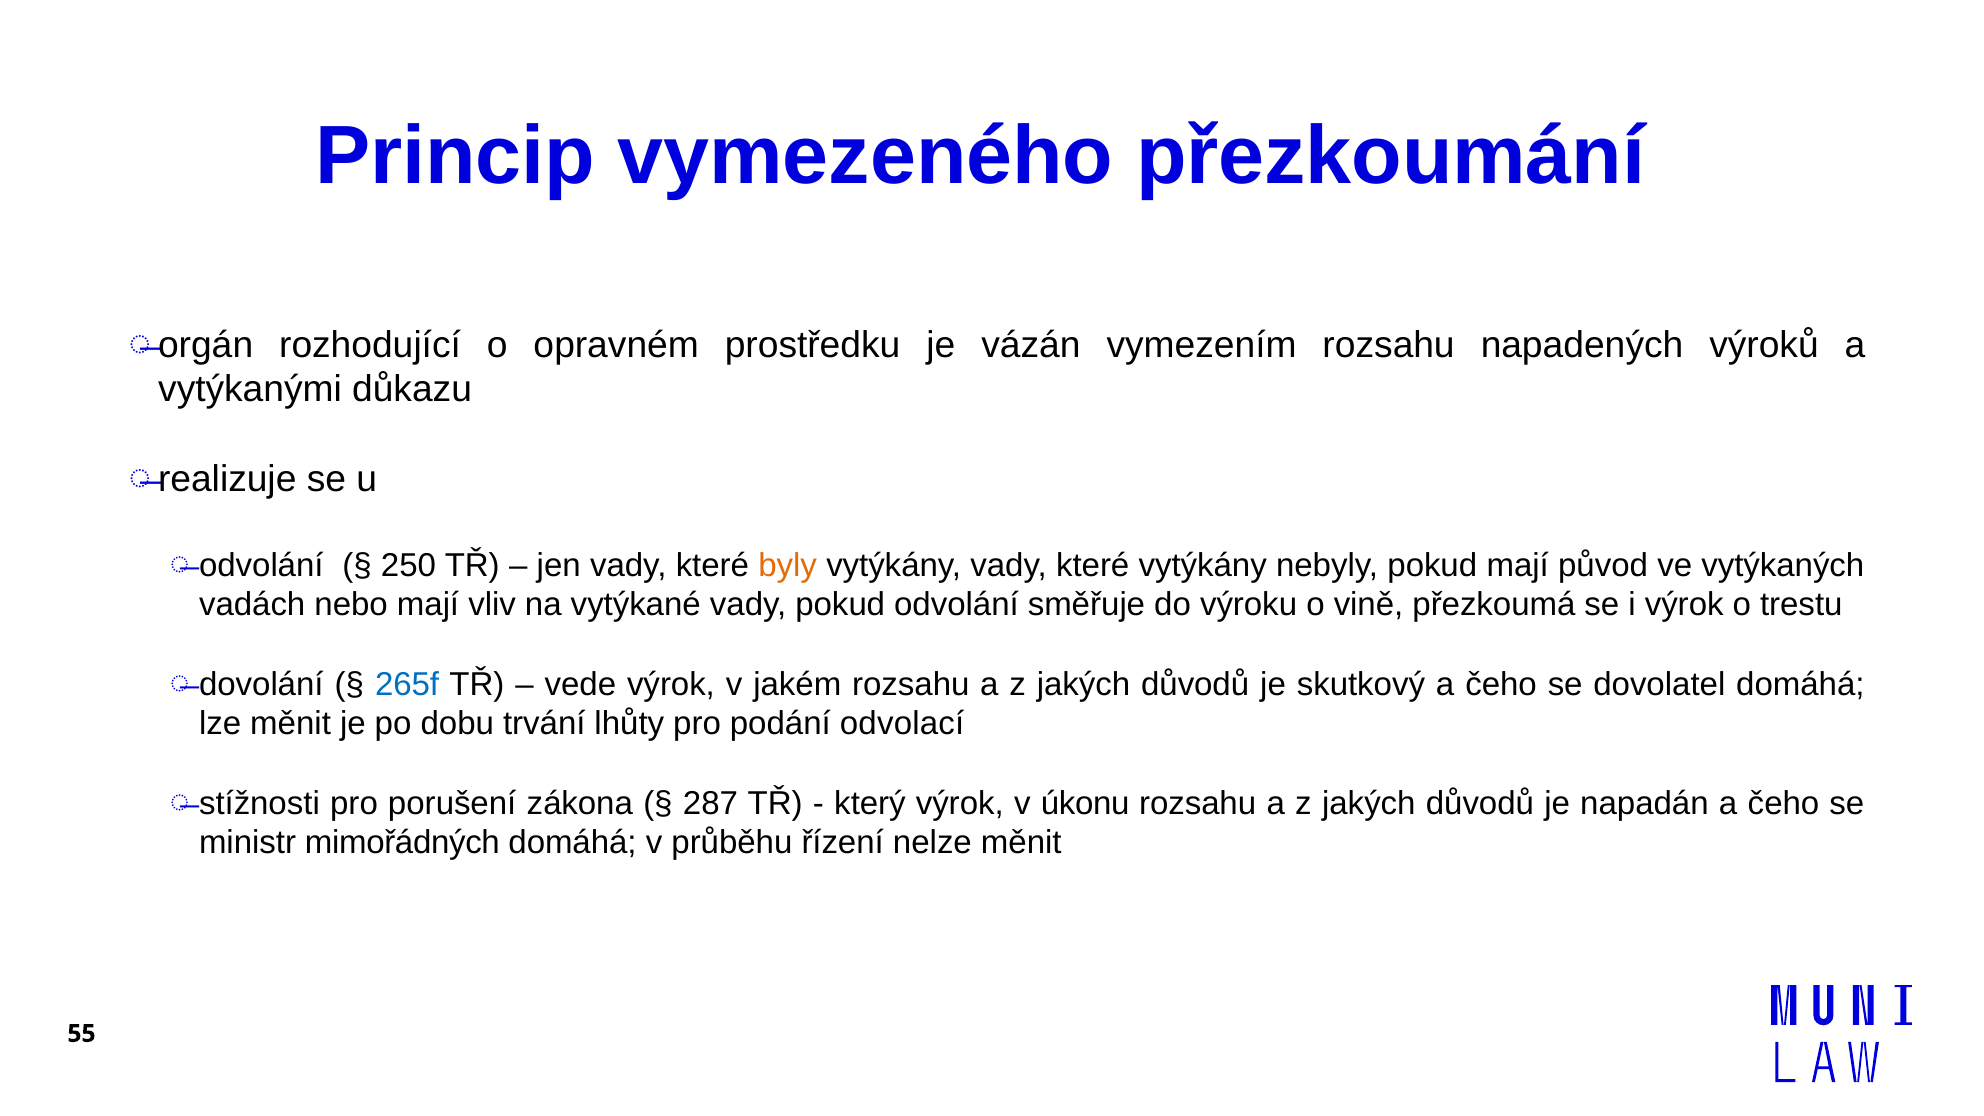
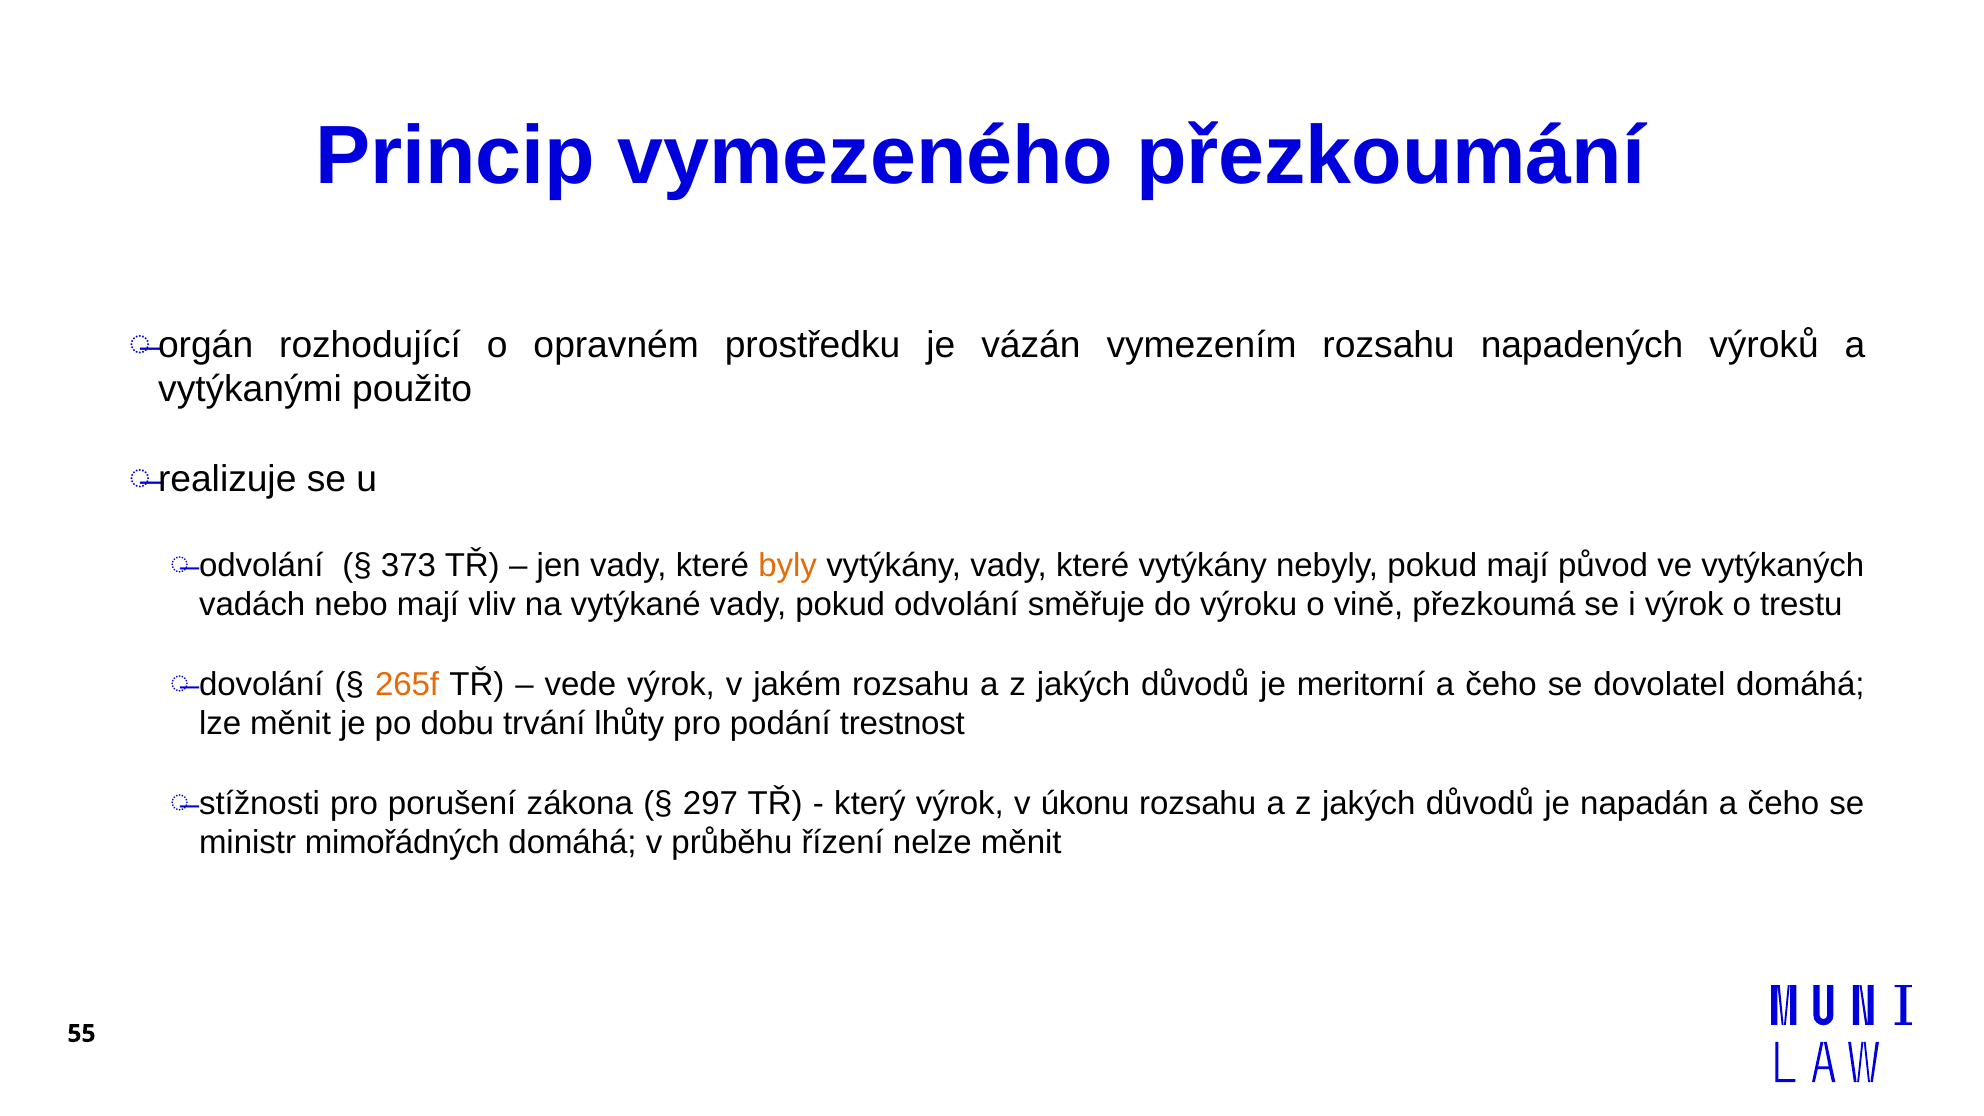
důkazu: důkazu -> použito
250: 250 -> 373
265f colour: blue -> orange
skutkový: skutkový -> meritorní
odvolací: odvolací -> trestnost
287: 287 -> 297
